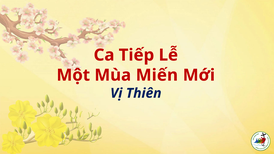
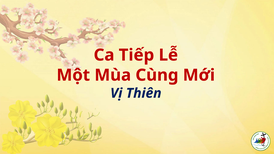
Miến: Miến -> Cùng
